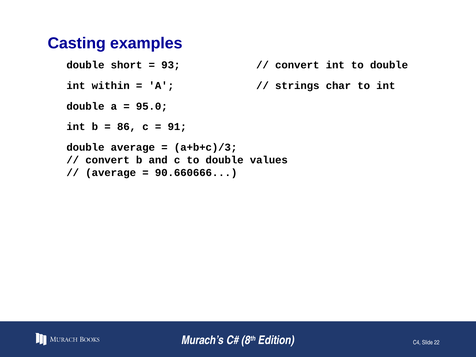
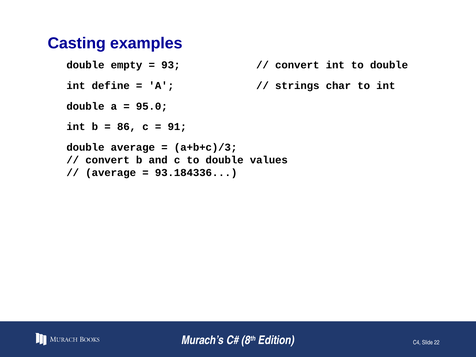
short: short -> empty
within: within -> define
90.660666: 90.660666 -> 93.184336
